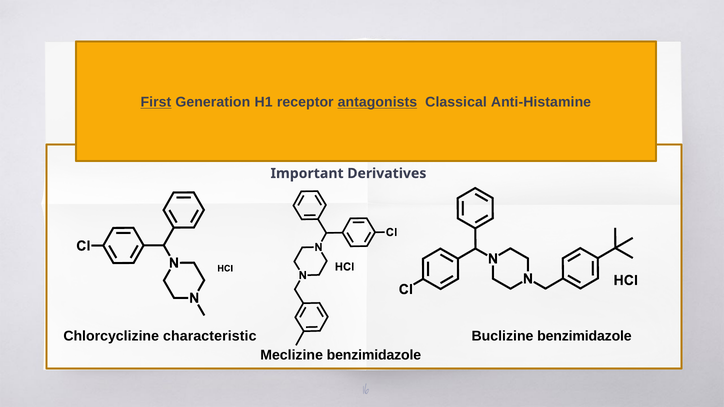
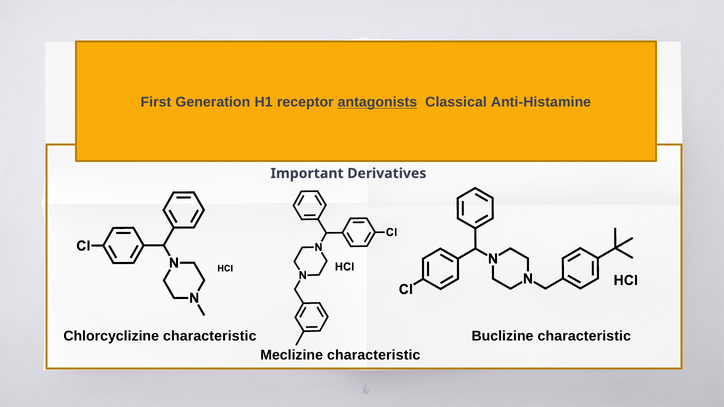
First underline: present -> none
Buclizine benzimidazole: benzimidazole -> characteristic
Meclizine benzimidazole: benzimidazole -> characteristic
